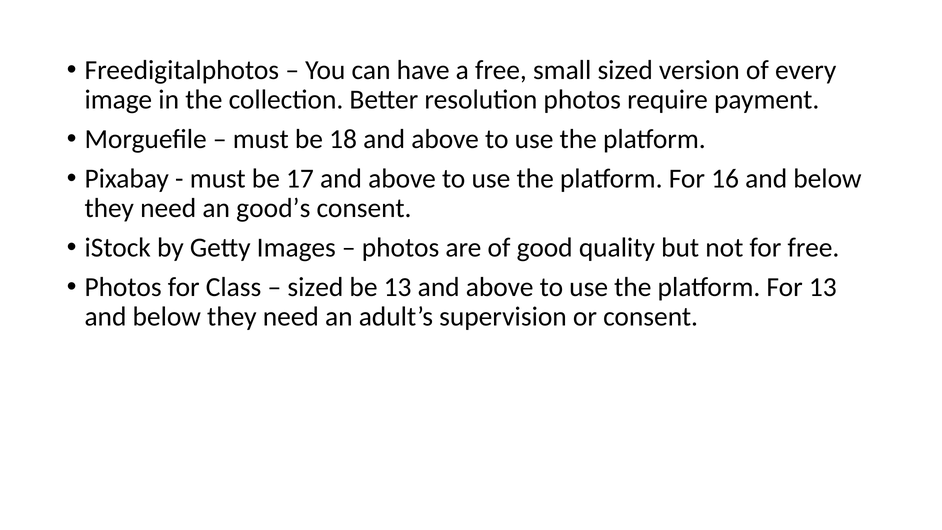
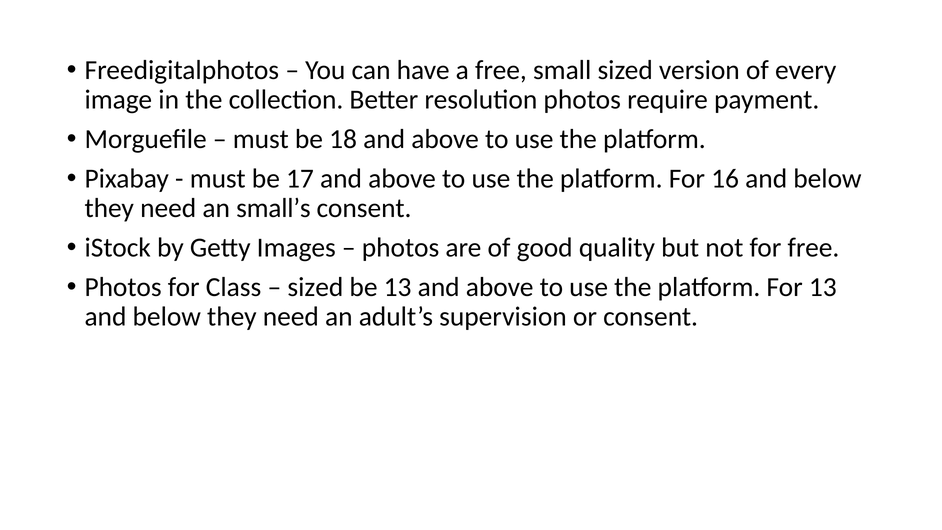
good’s: good’s -> small’s
